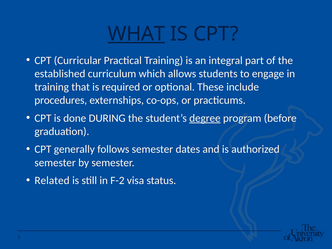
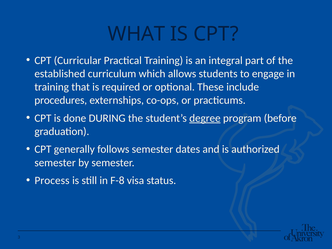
WHAT underline: present -> none
Related: Related -> Process
F-2: F-2 -> F-8
